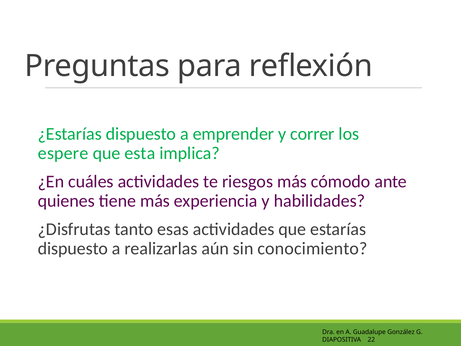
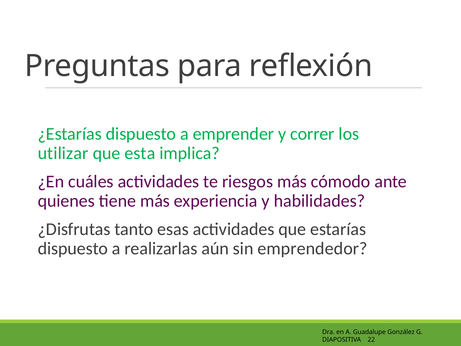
espere: espere -> utilizar
conocimiento: conocimiento -> emprendedor
